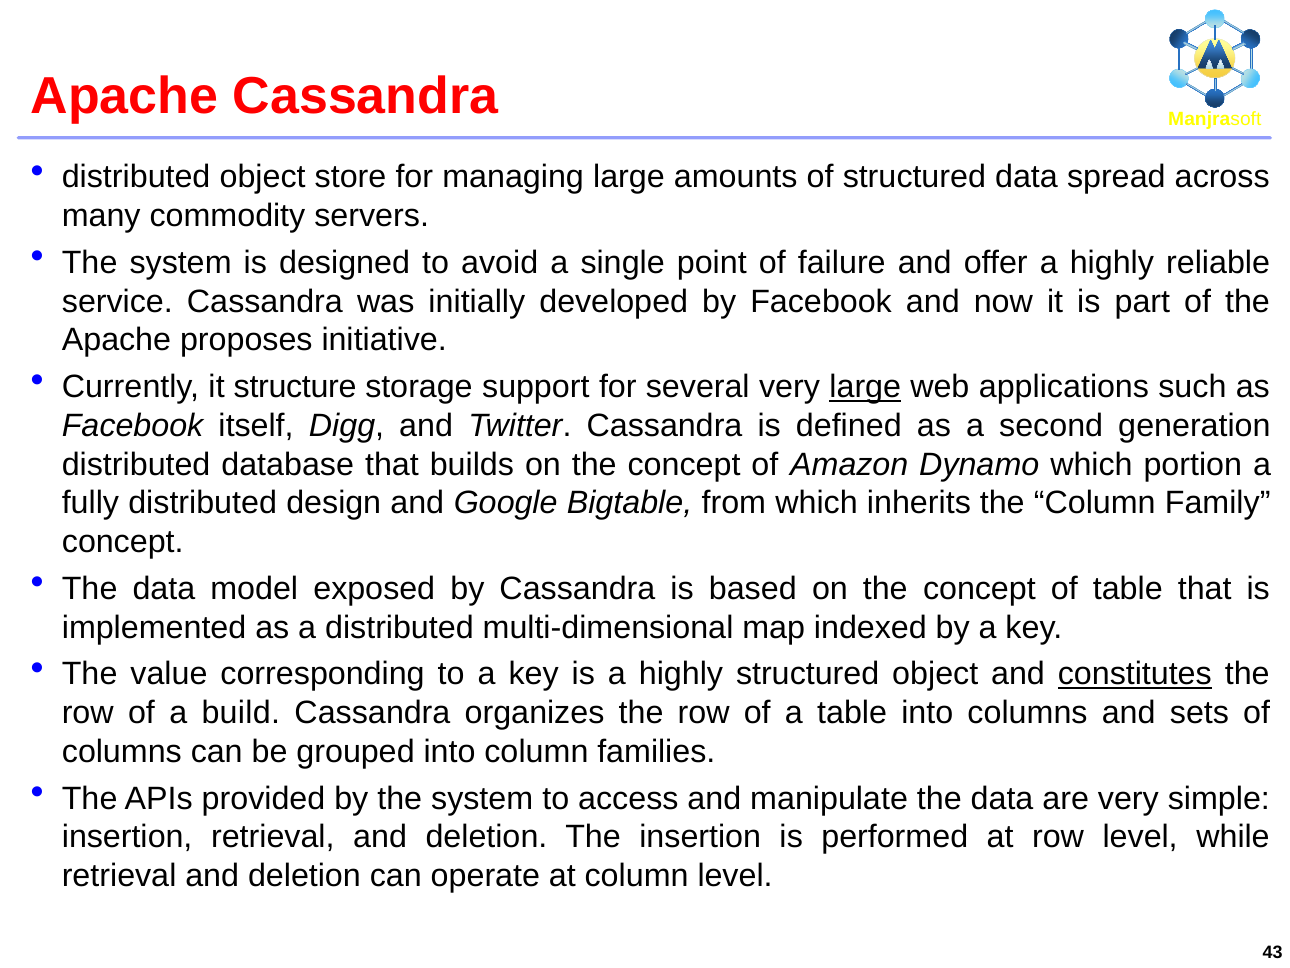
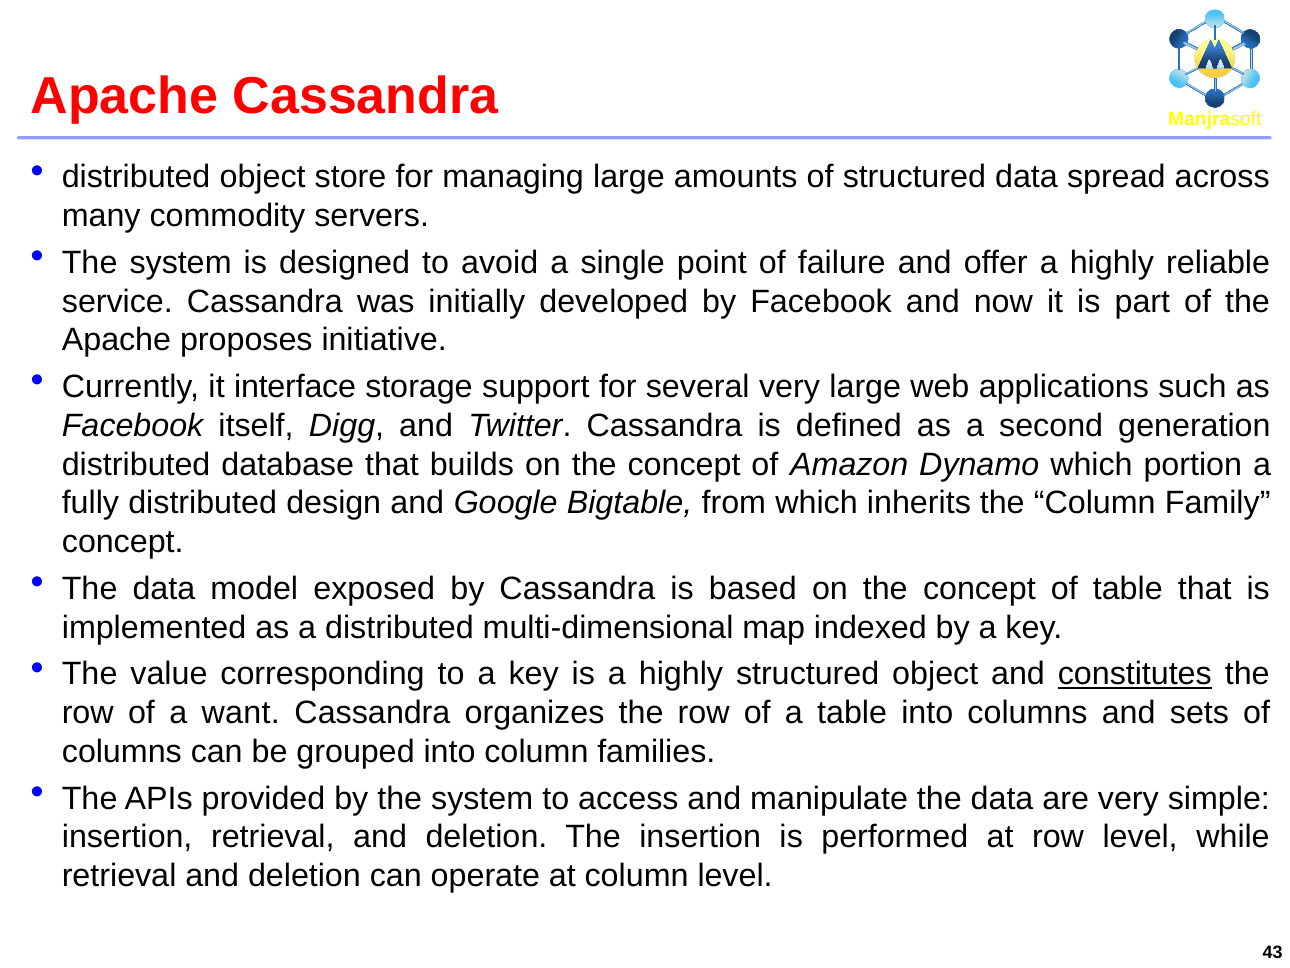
structure: structure -> interface
large at (865, 387) underline: present -> none
build: build -> want
